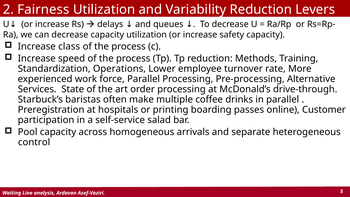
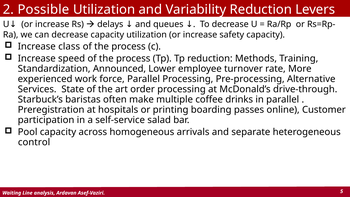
Fairness: Fairness -> Possible
Operations: Operations -> Announced
